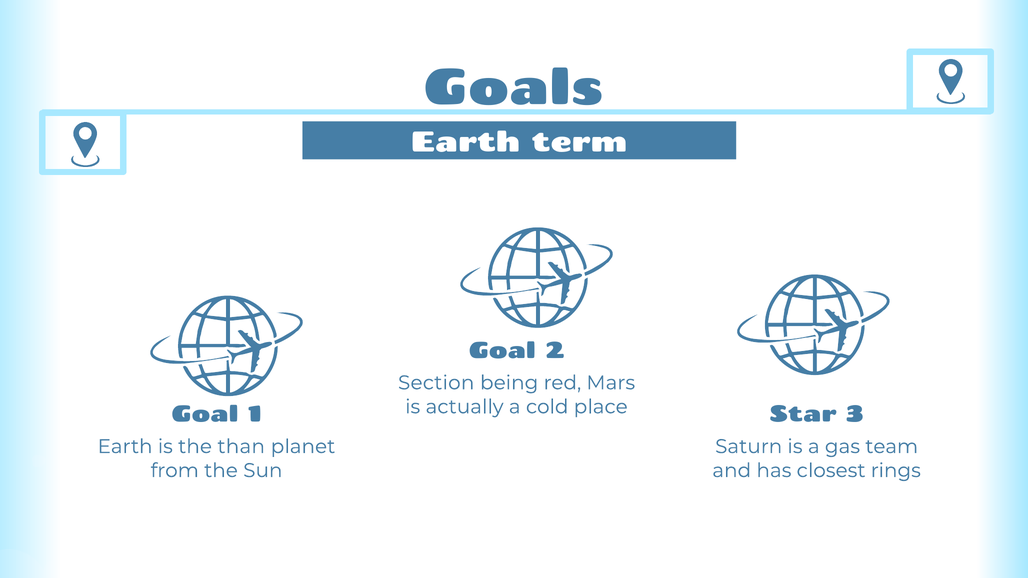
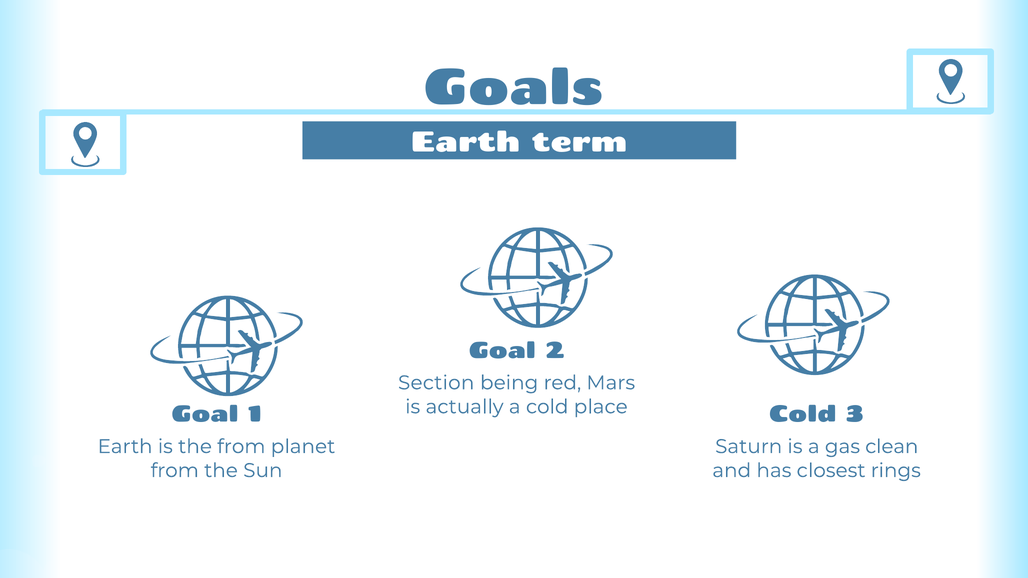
Star at (803, 415): Star -> Cold
the than: than -> from
team: team -> clean
